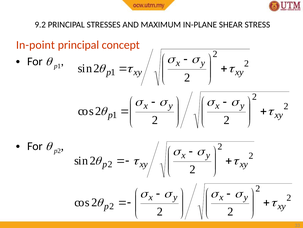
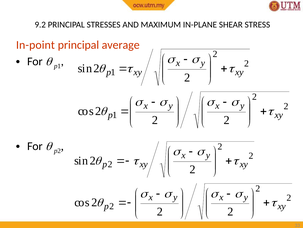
concept: concept -> average
